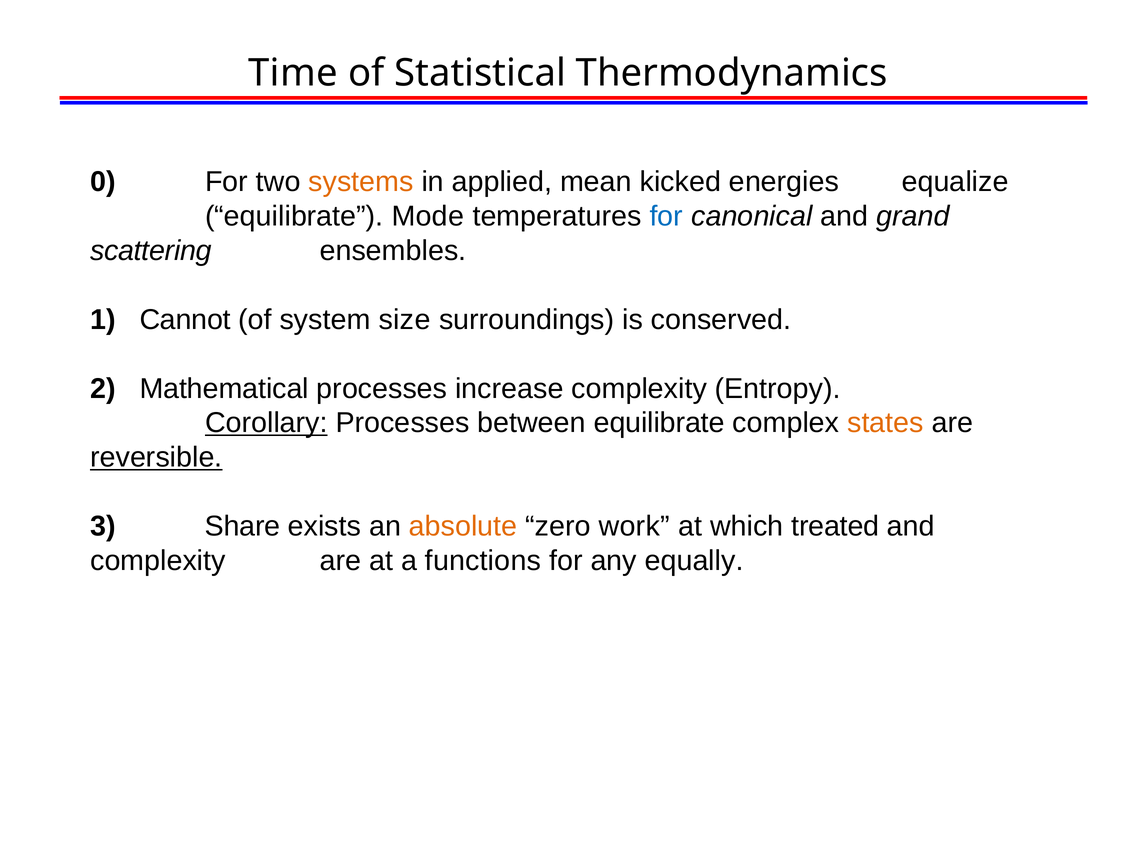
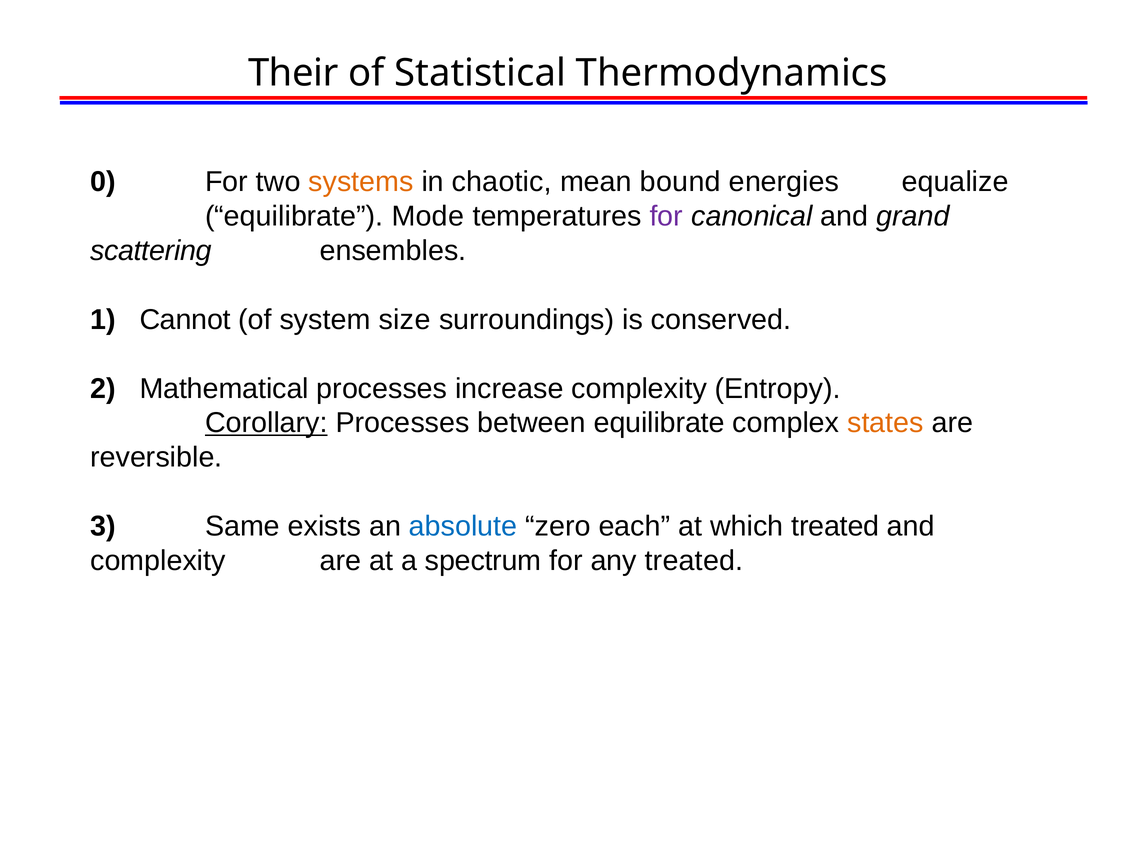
Time: Time -> Their
applied: applied -> chaotic
kicked: kicked -> bound
for at (666, 216) colour: blue -> purple
reversible underline: present -> none
Share: Share -> Same
absolute colour: orange -> blue
work: work -> each
functions: functions -> spectrum
any equally: equally -> treated
